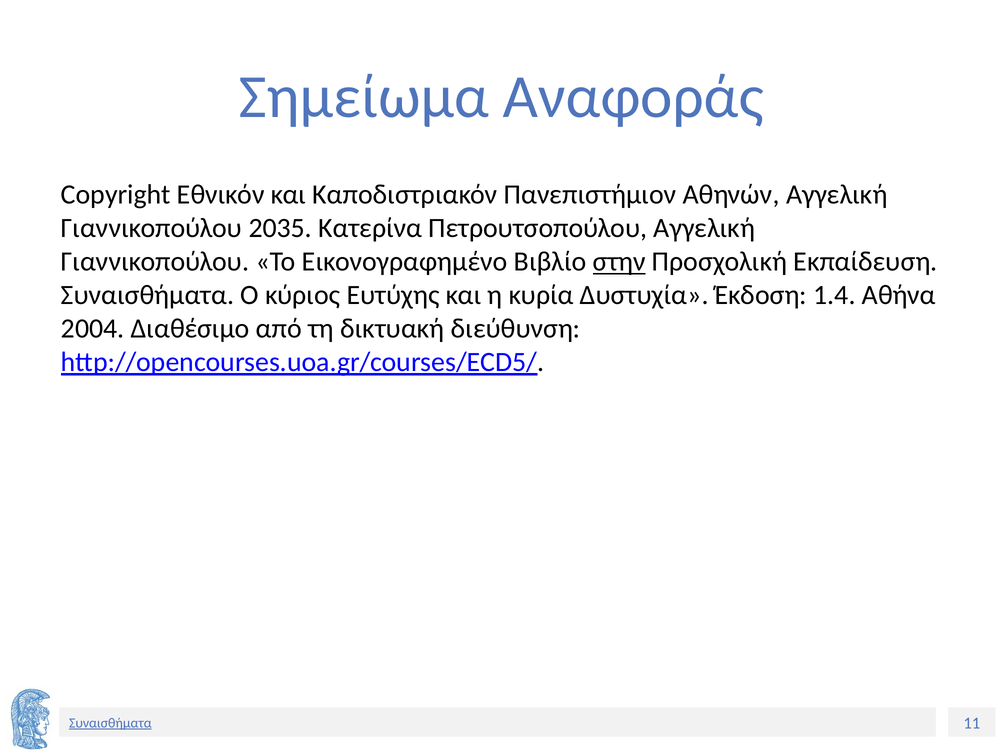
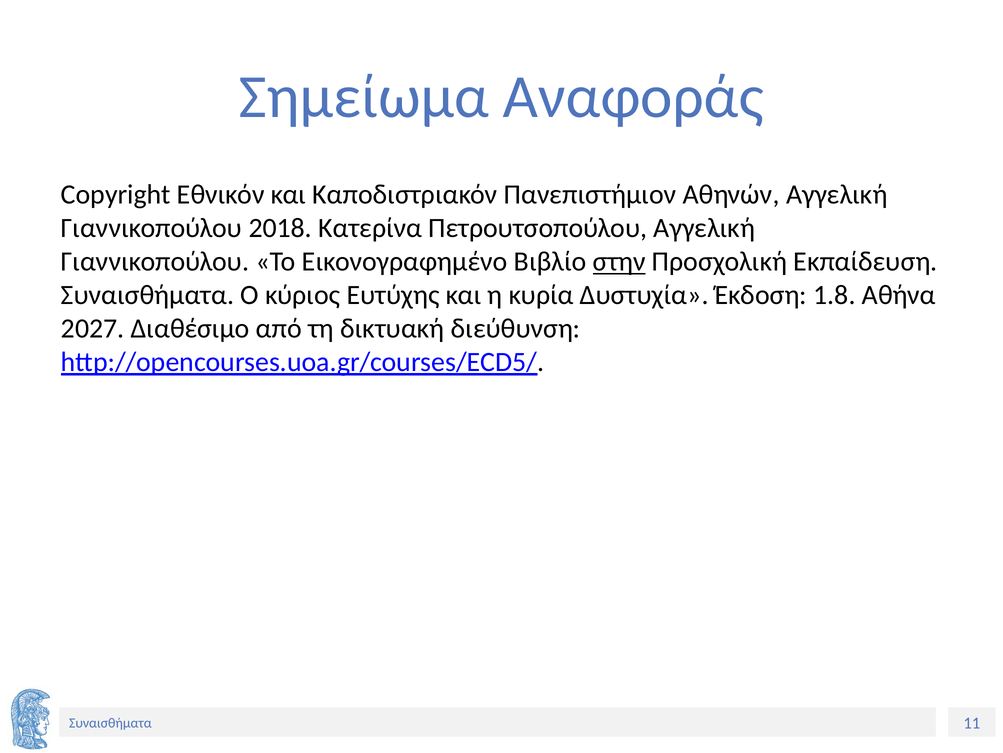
2035: 2035 -> 2018
1.4: 1.4 -> 1.8
2004: 2004 -> 2027
Συναισθήματα at (110, 722) underline: present -> none
